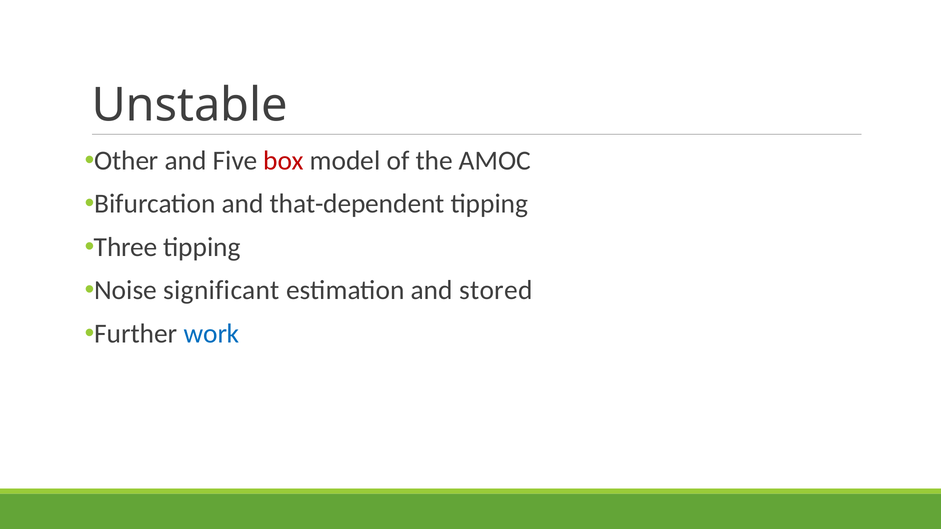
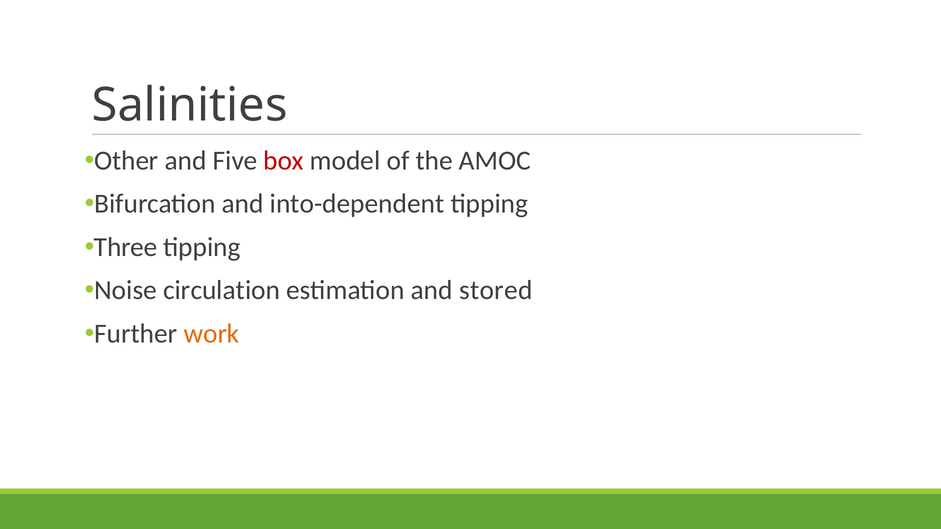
Unstable: Unstable -> Salinities
that-dependent: that-dependent -> into-dependent
significant: significant -> circulation
work colour: blue -> orange
